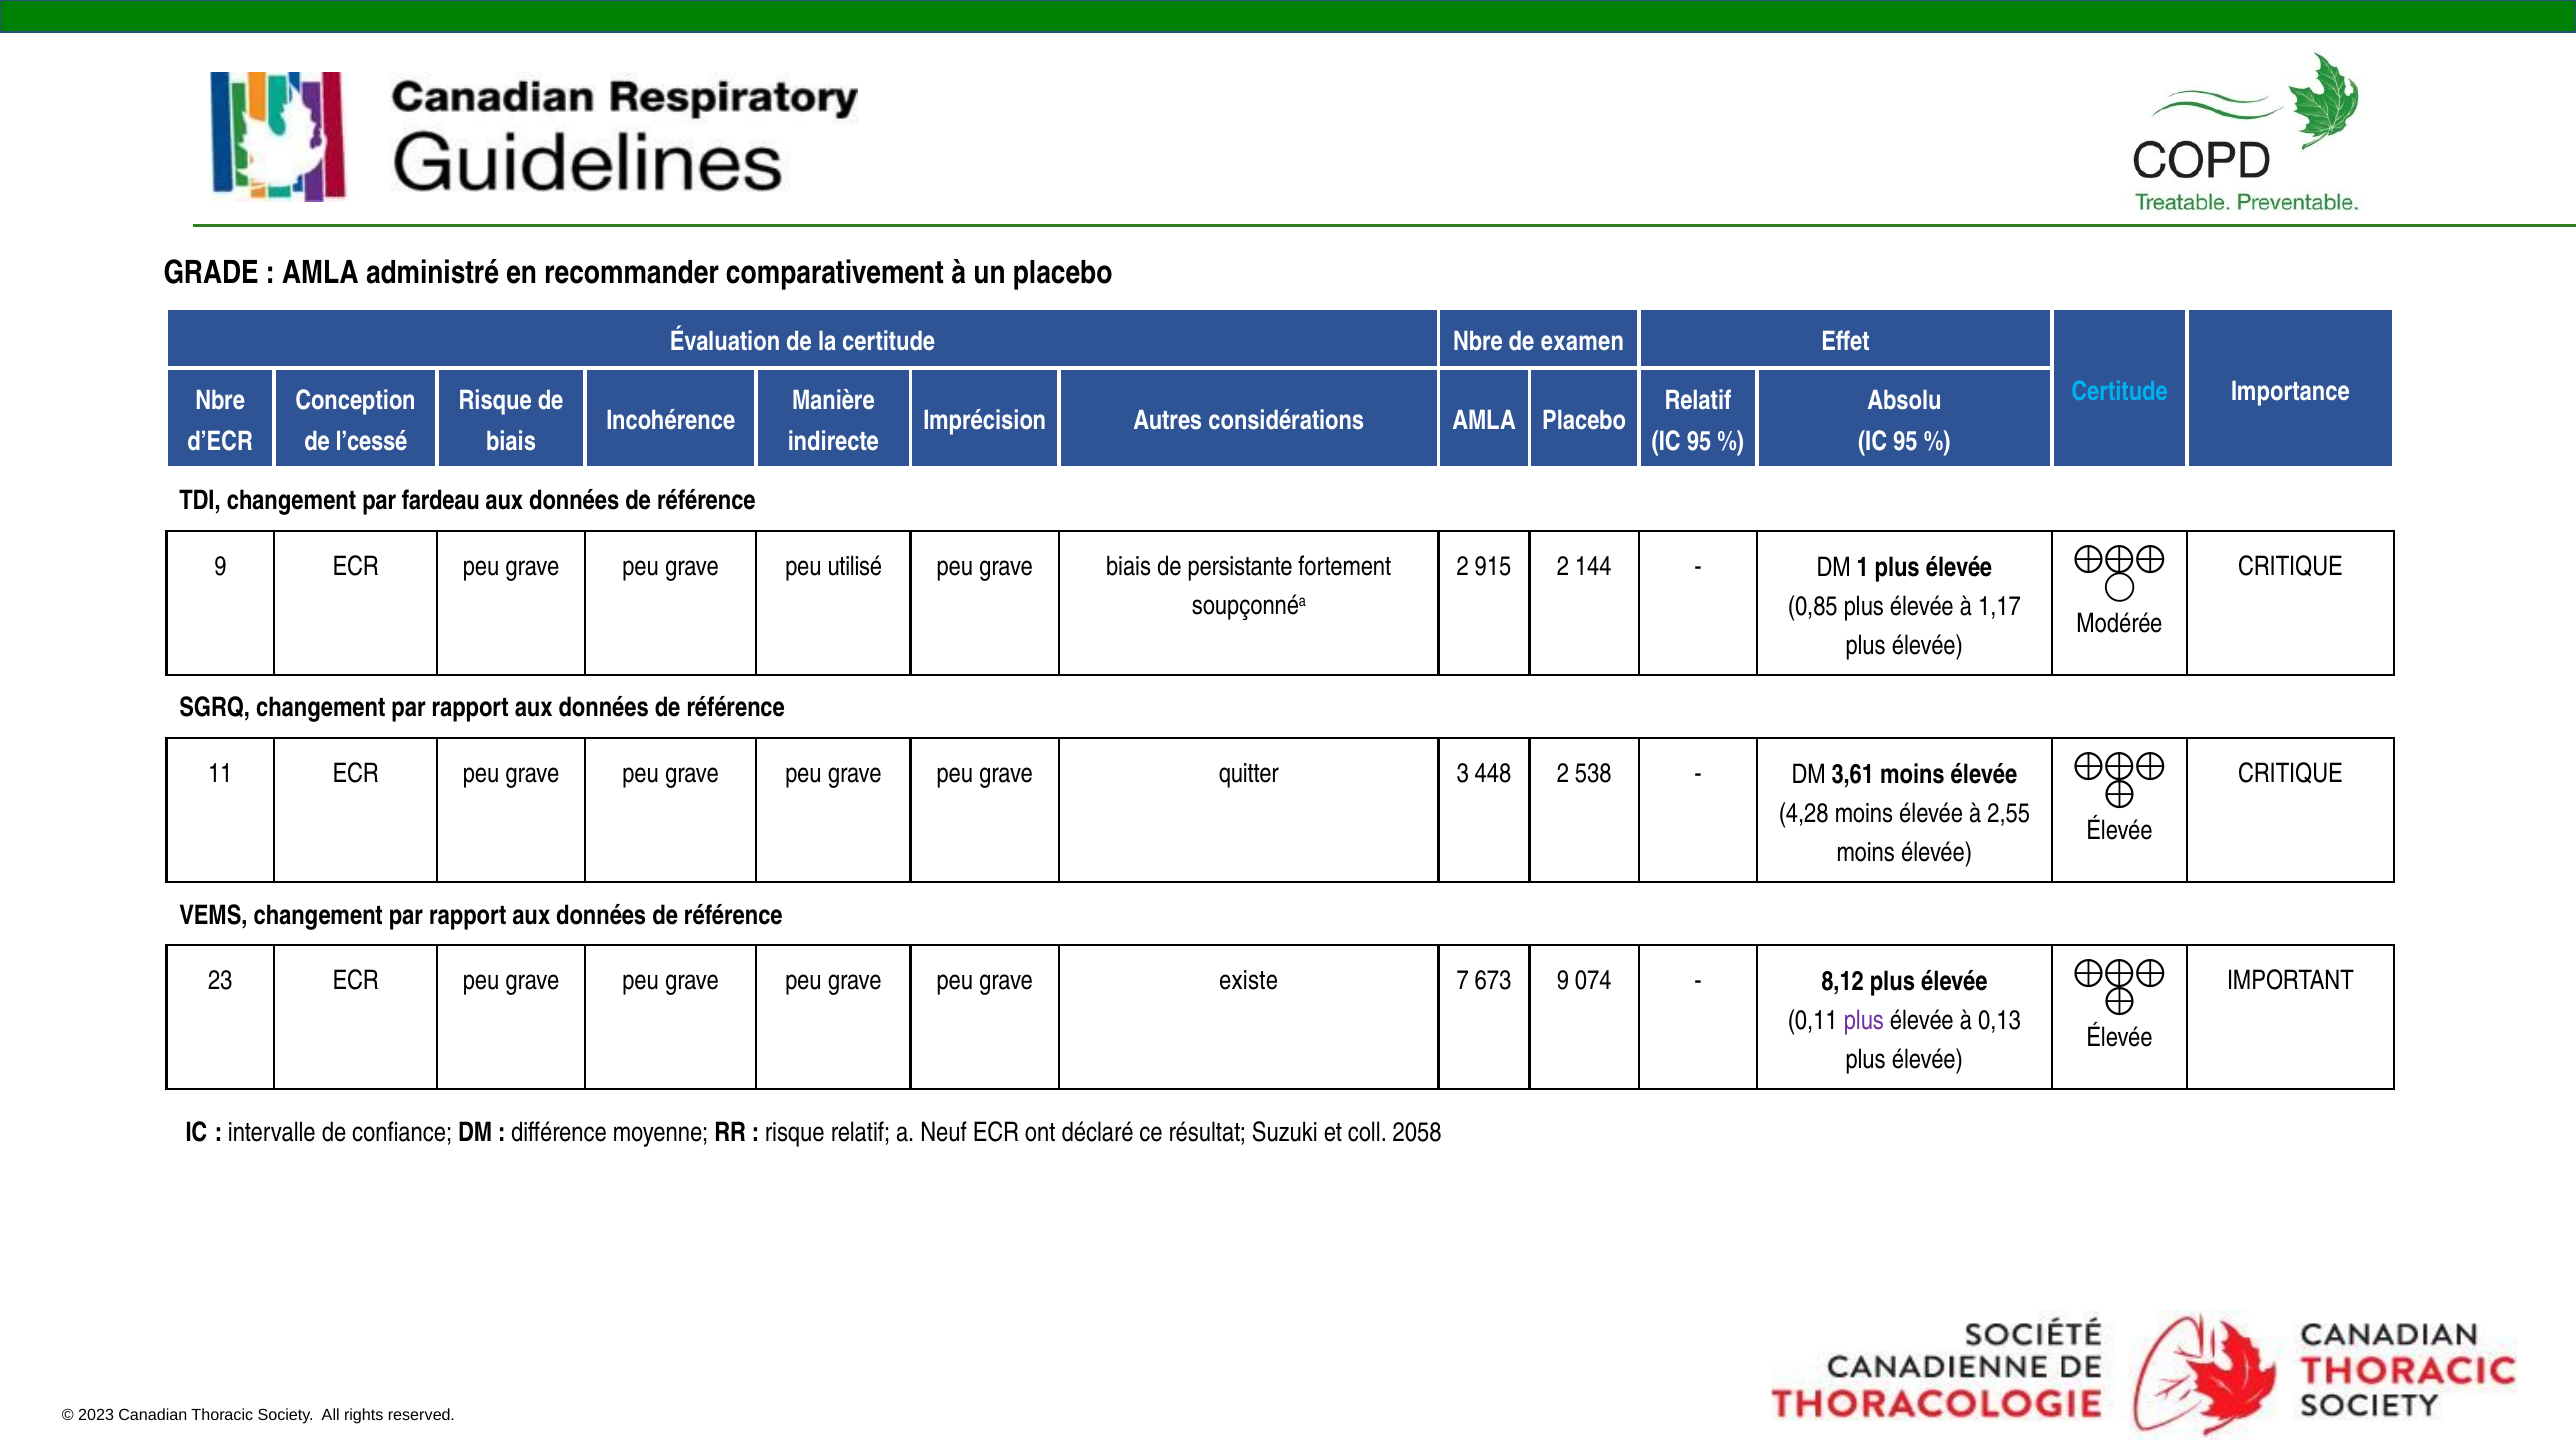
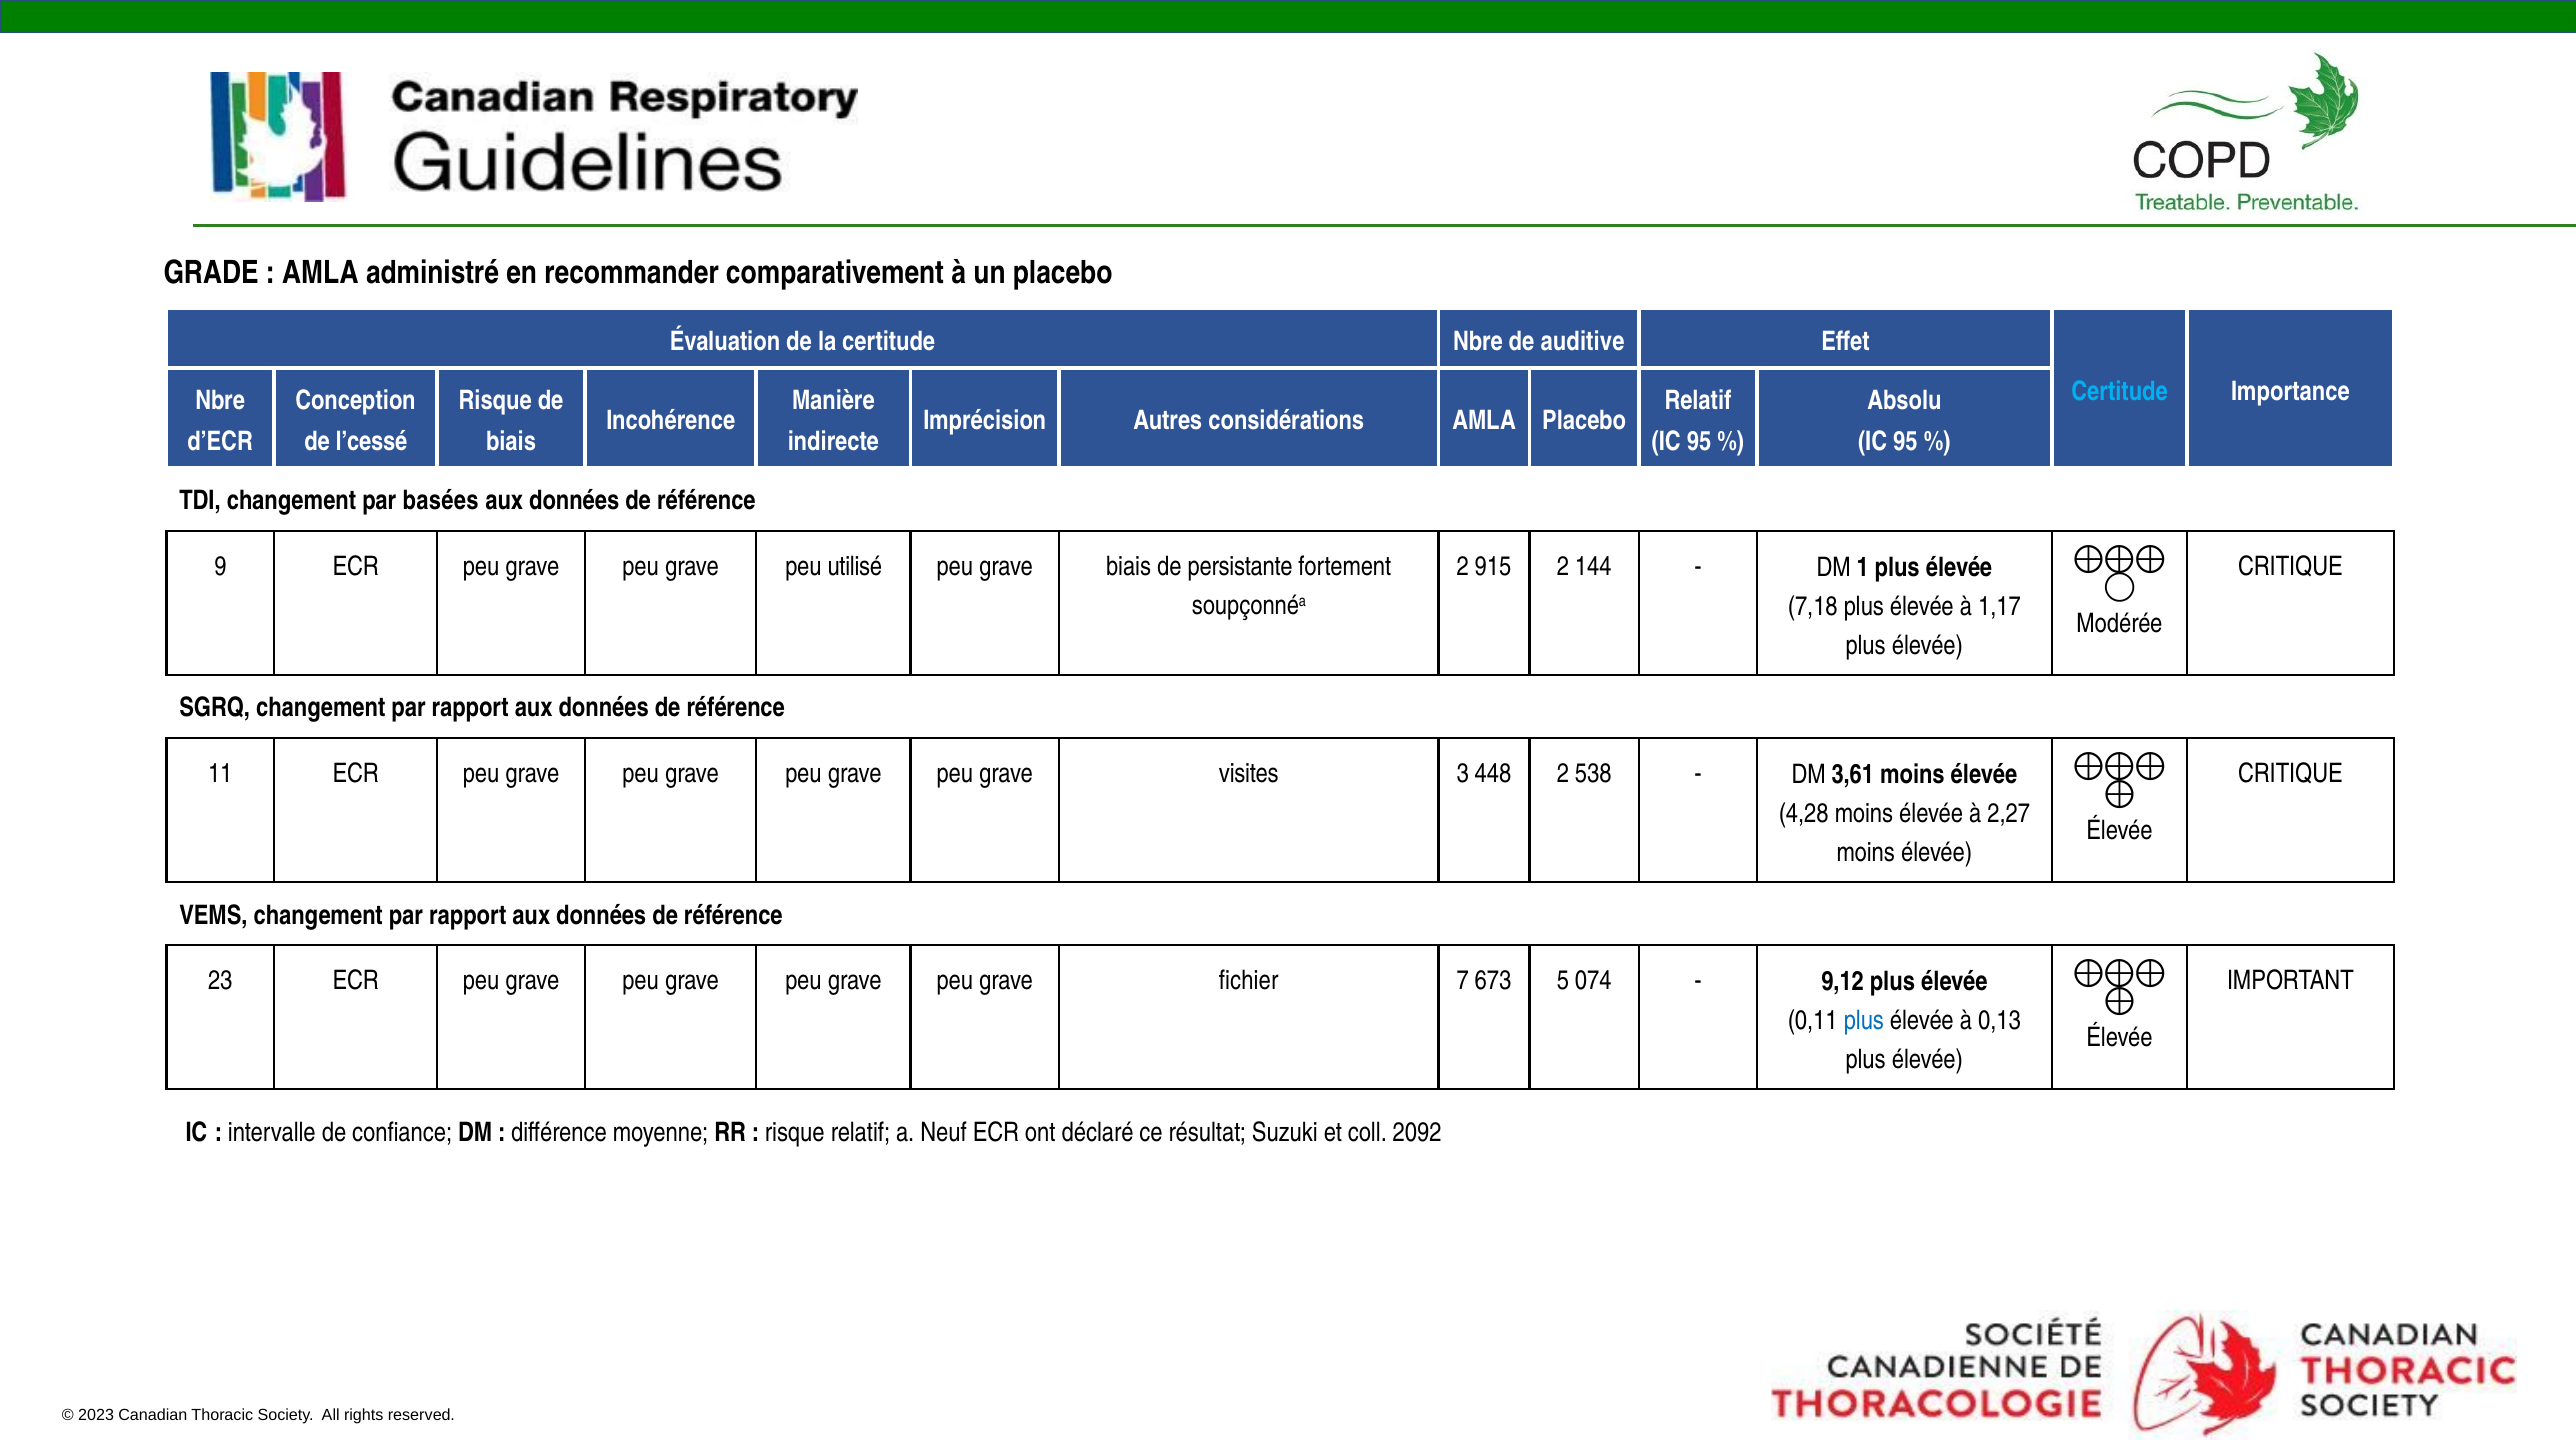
examen: examen -> auditive
fardeau: fardeau -> basées
0,85: 0,85 -> 7,18
quitter: quitter -> visites
2,55: 2,55 -> 2,27
existe: existe -> fichier
673 9: 9 -> 5
8,12: 8,12 -> 9,12
plus at (1864, 1021) colour: purple -> blue
2058: 2058 -> 2092
